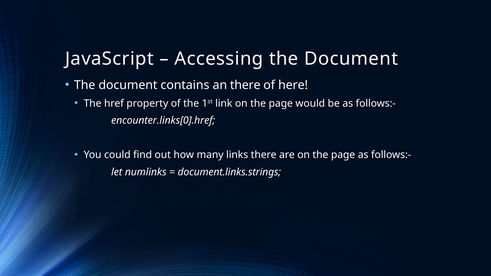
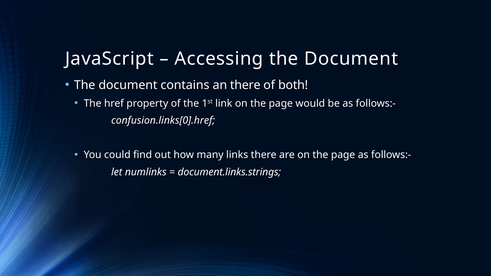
here: here -> both
encounter.links[0].href: encounter.links[0].href -> confusion.links[0].href
